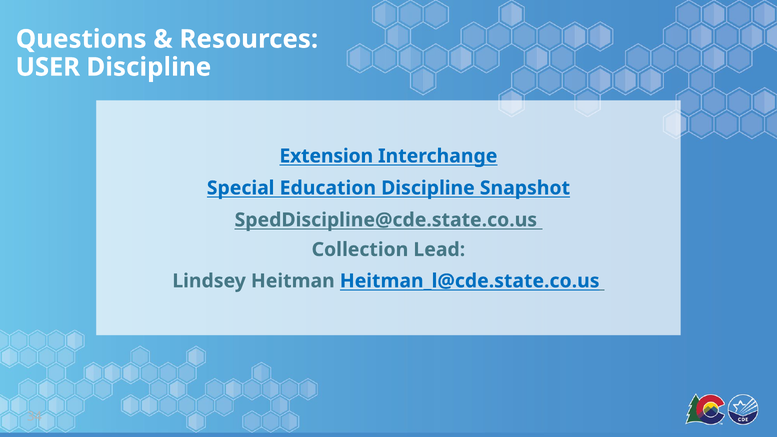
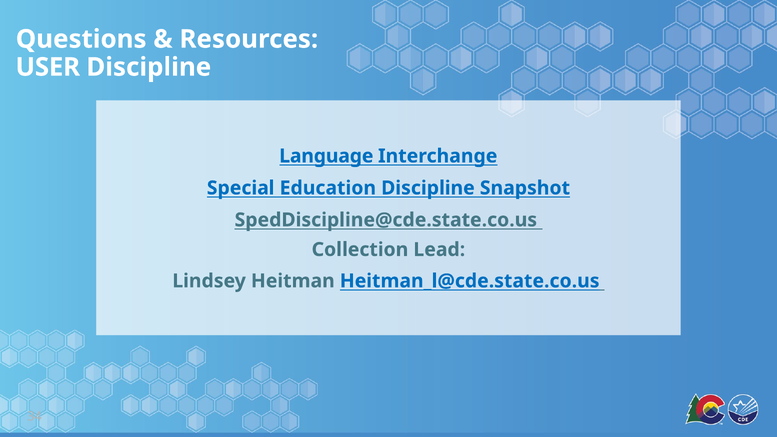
Extension: Extension -> Language
